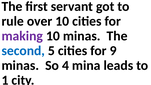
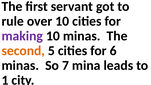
second colour: blue -> orange
9: 9 -> 6
4: 4 -> 7
